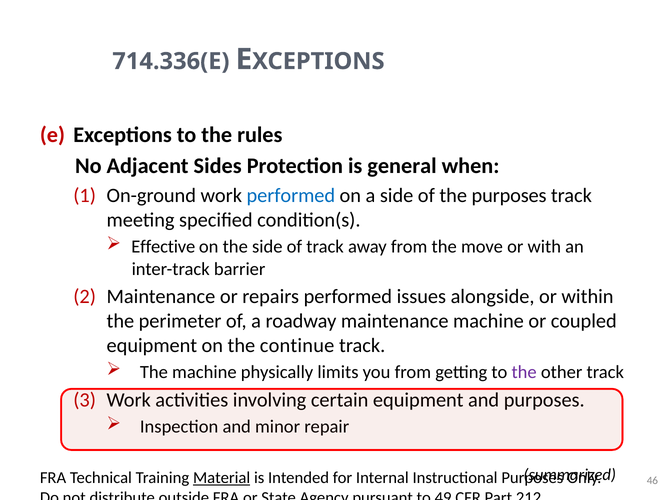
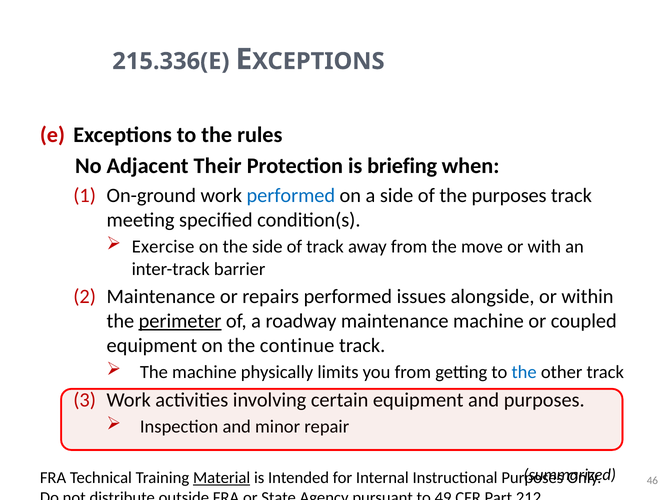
714.336(E: 714.336(E -> 215.336(E
Sides: Sides -> Their
general: general -> briefing
Effective: Effective -> Exercise
perimeter underline: none -> present
the at (524, 372) colour: purple -> blue
